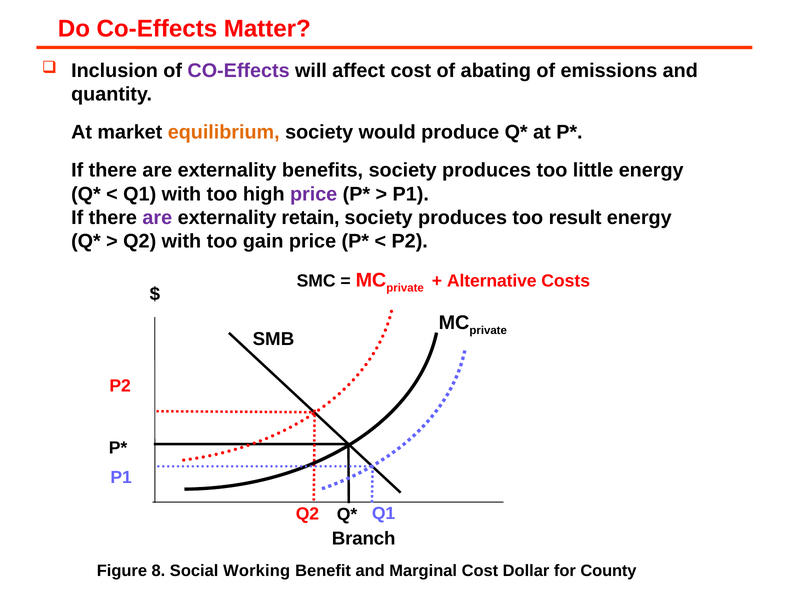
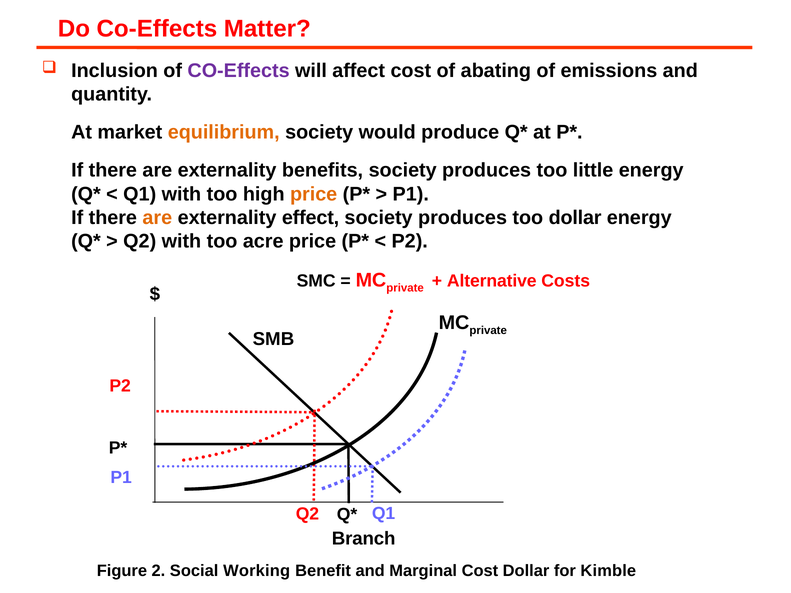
price at (314, 194) colour: purple -> orange
are at (157, 218) colour: purple -> orange
retain: retain -> effect
too result: result -> dollar
gain: gain -> acre
8: 8 -> 2
County: County -> Kimble
